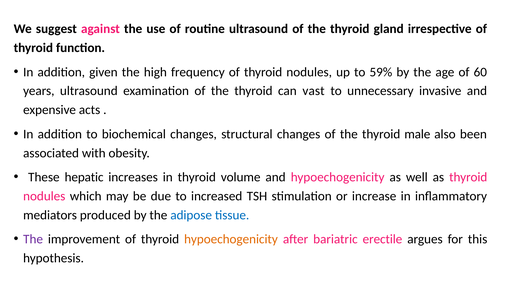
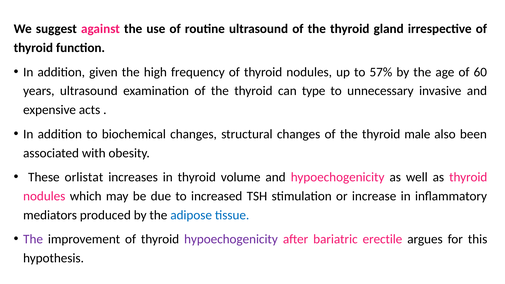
59%: 59% -> 57%
vast: vast -> type
hepatic: hepatic -> orlistat
hypoechogenicity at (231, 239) colour: orange -> purple
